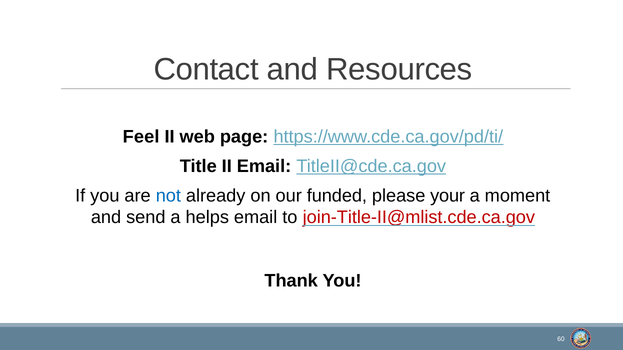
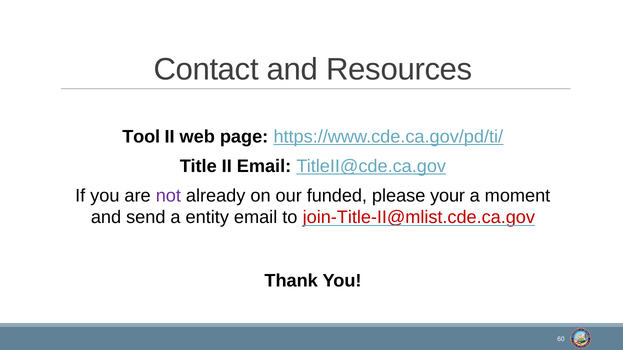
Feel: Feel -> Tool
not colour: blue -> purple
helps: helps -> entity
